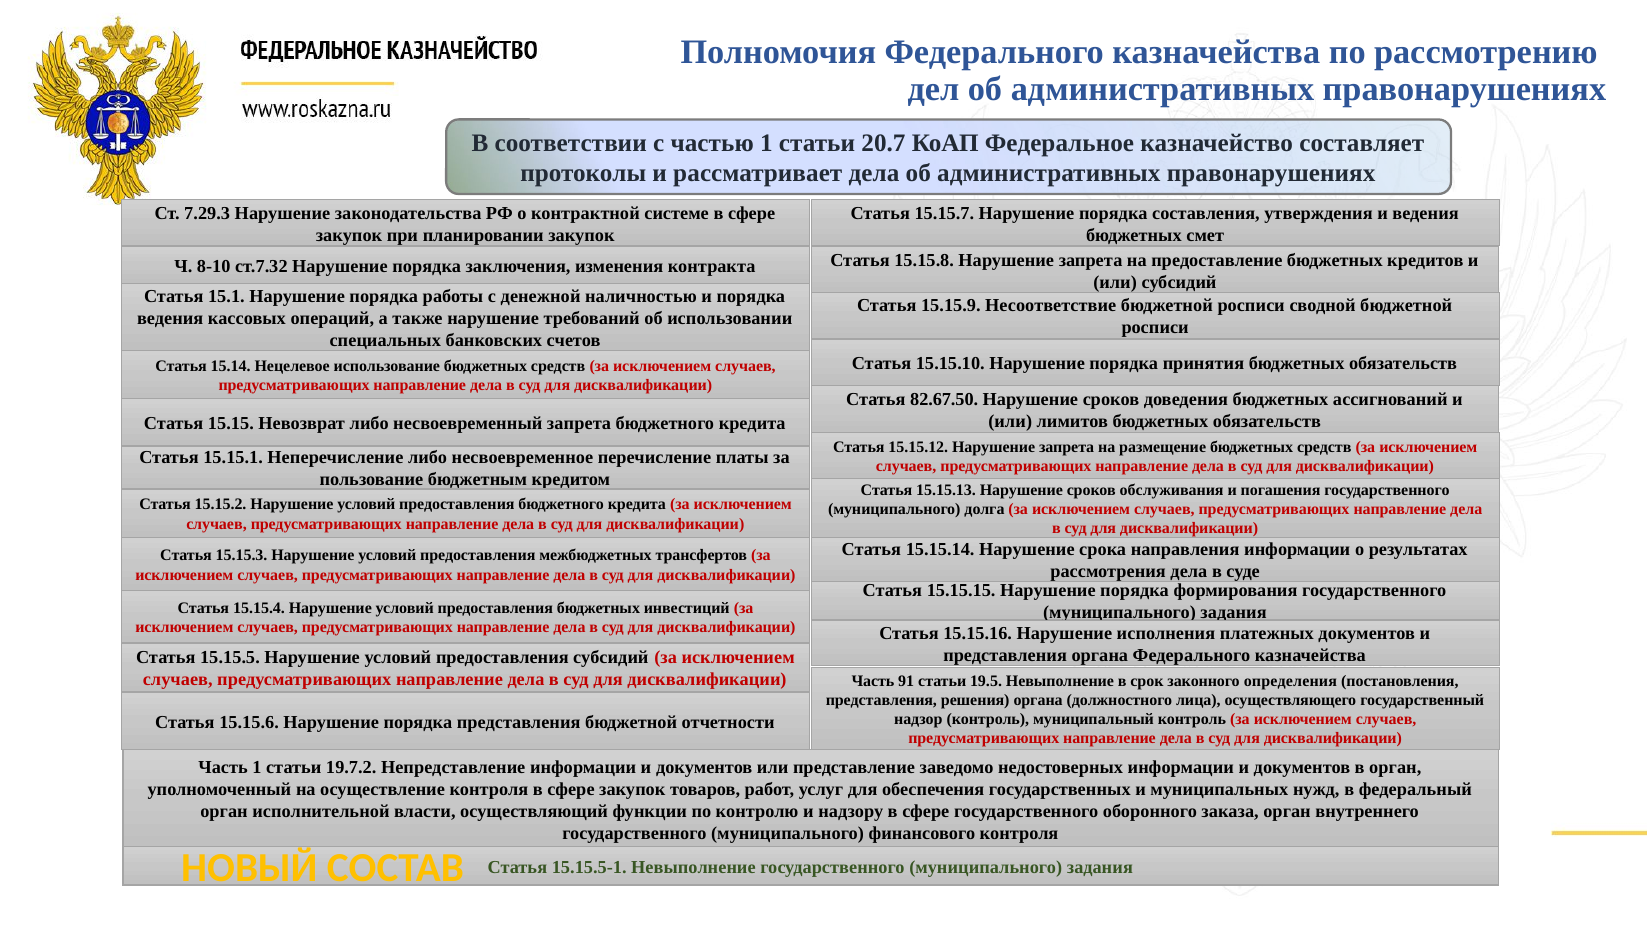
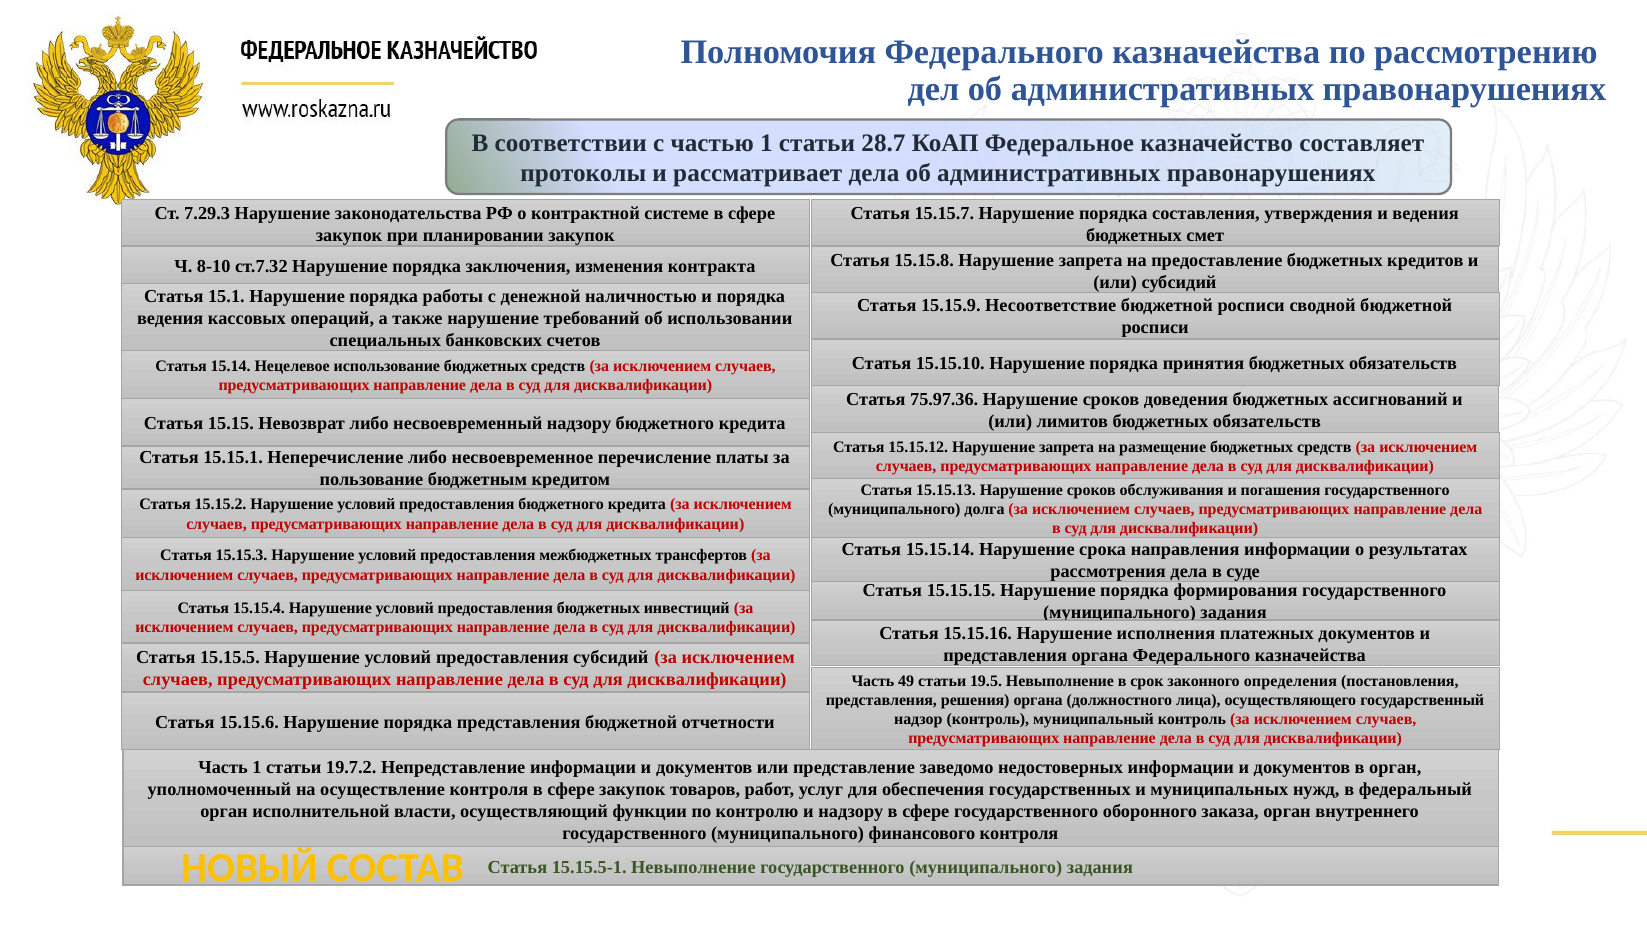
20.7: 20.7 -> 28.7
82.67.50: 82.67.50 -> 75.97.36
несвоевременный запрета: запрета -> надзору
91: 91 -> 49
